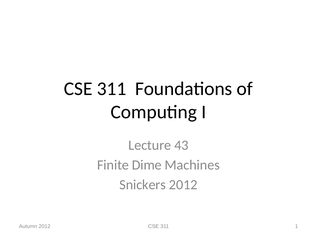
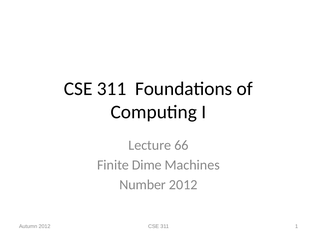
43: 43 -> 66
Snickers: Snickers -> Number
